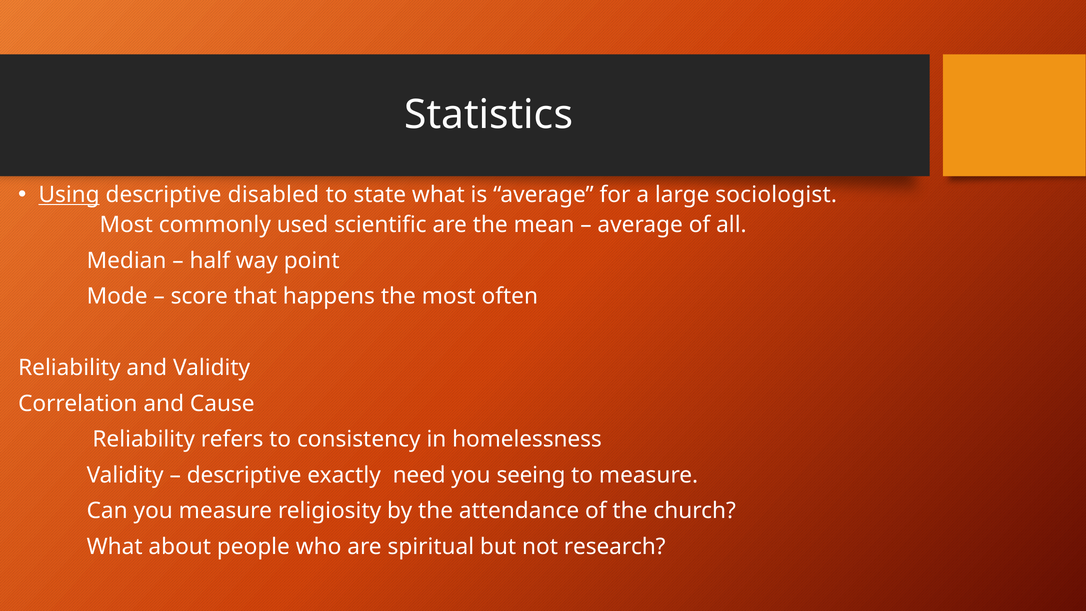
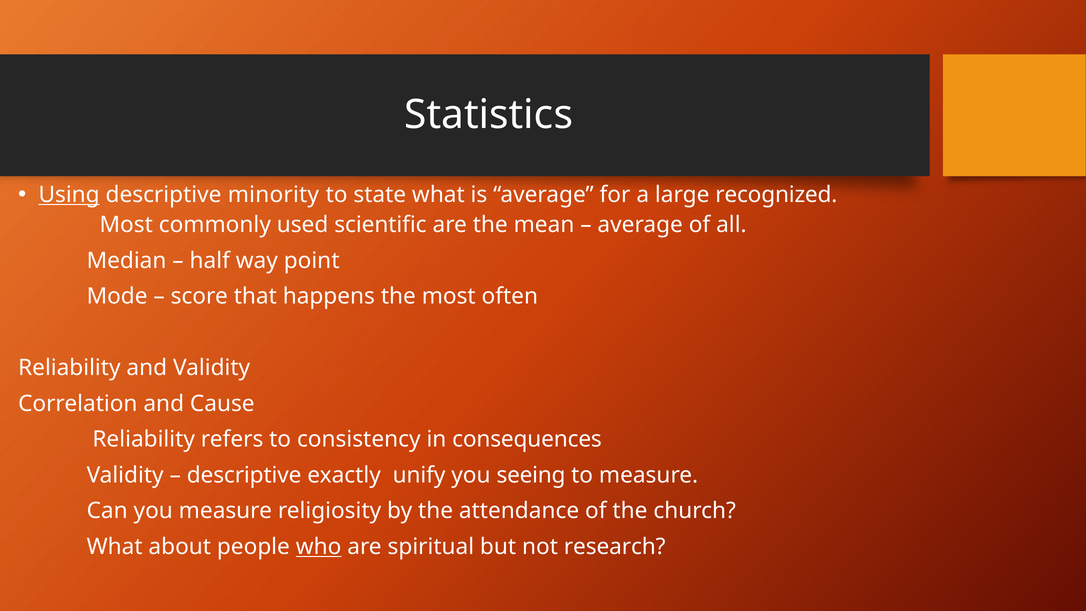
disabled: disabled -> minority
sociologist: sociologist -> recognized
homelessness: homelessness -> consequences
need: need -> unify
who underline: none -> present
